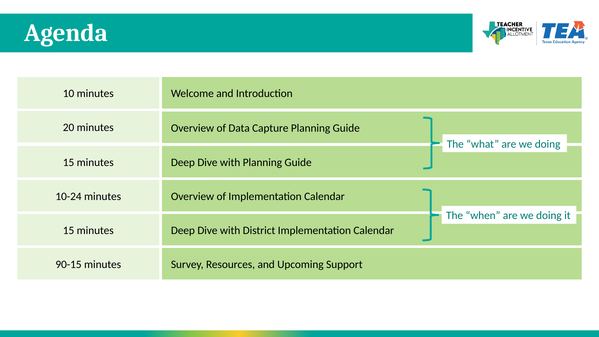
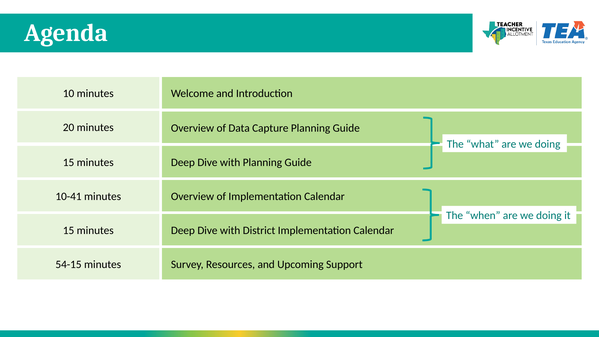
10-24: 10-24 -> 10-41
90-15: 90-15 -> 54-15
